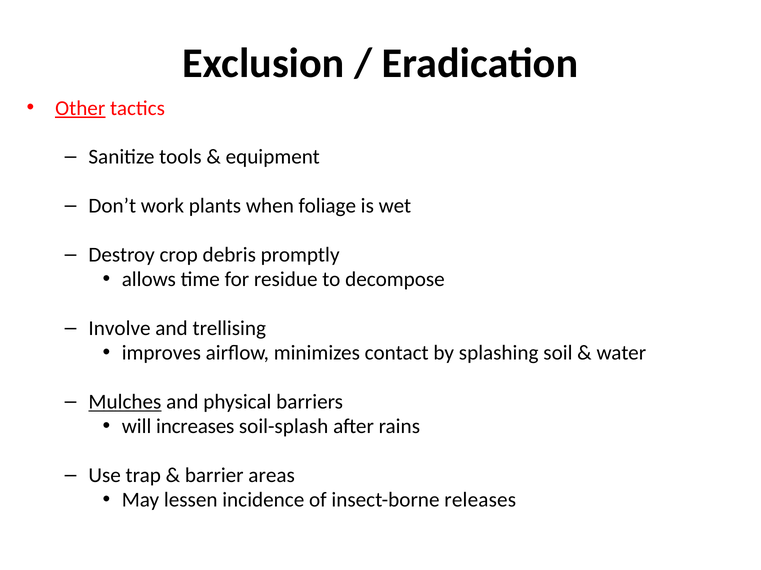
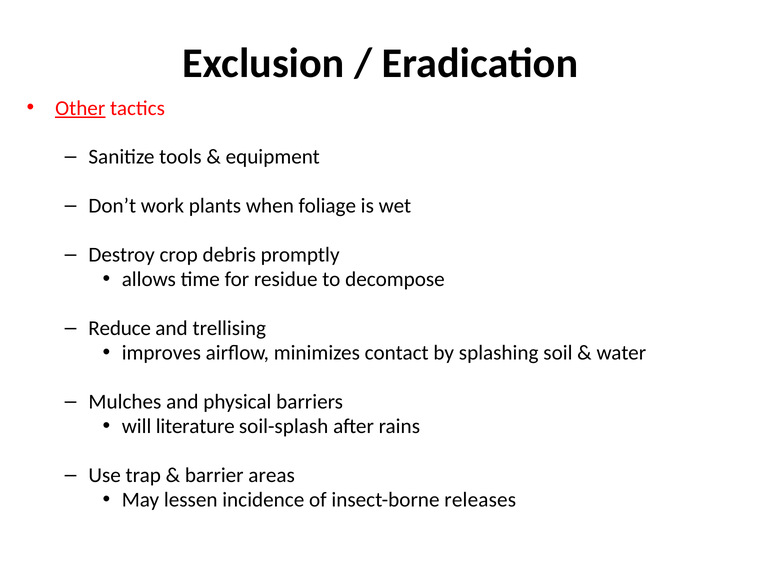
Involve: Involve -> Reduce
Mulches underline: present -> none
increases: increases -> literature
